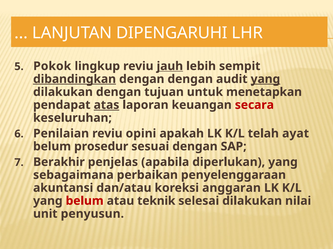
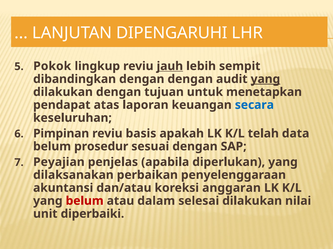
dibandingkan underline: present -> none
atas underline: present -> none
secara colour: red -> blue
Penilaian: Penilaian -> Pimpinan
opini: opini -> basis
ayat: ayat -> data
Berakhir: Berakhir -> Peyajian
sebagaimana: sebagaimana -> dilaksanakan
teknik: teknik -> dalam
penyusun: penyusun -> diperbaiki
